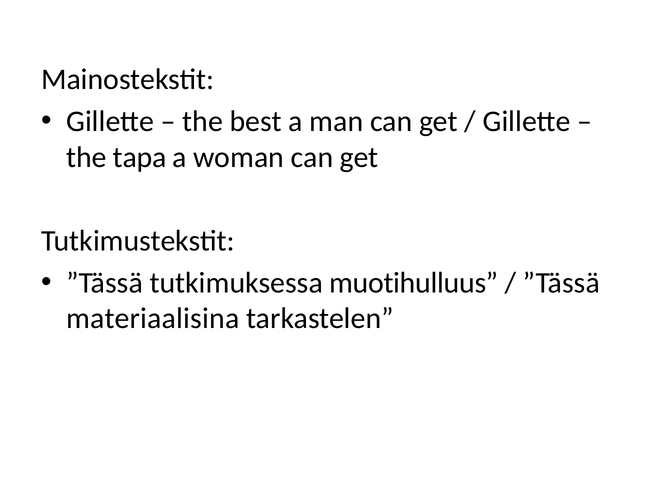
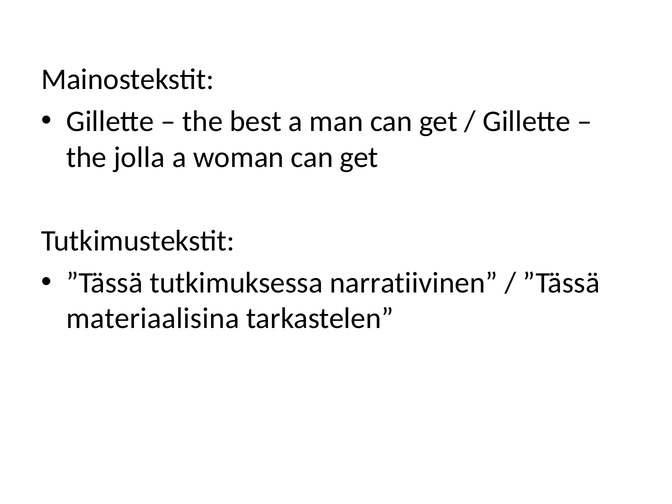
tapa: tapa -> jolla
muotihulluus: muotihulluus -> narratiivinen
